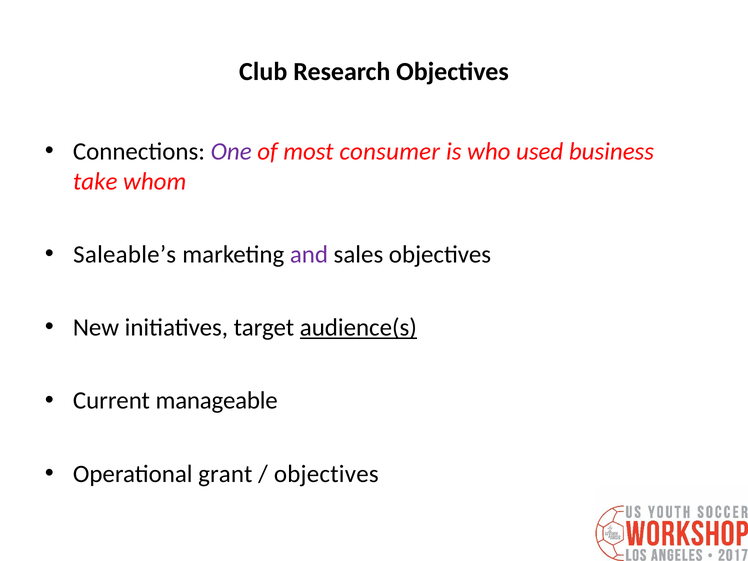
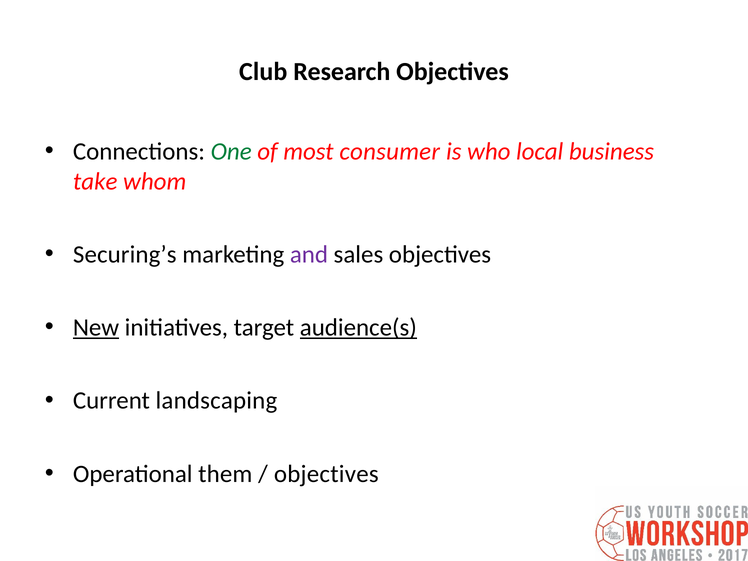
One colour: purple -> green
used: used -> local
Saleable’s: Saleable’s -> Securing’s
New underline: none -> present
manageable: manageable -> landscaping
grant: grant -> them
